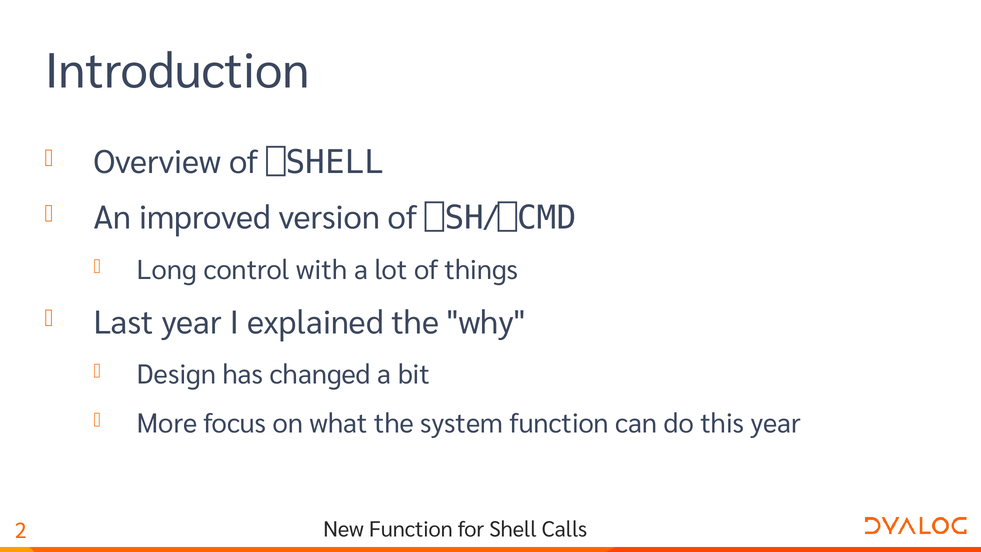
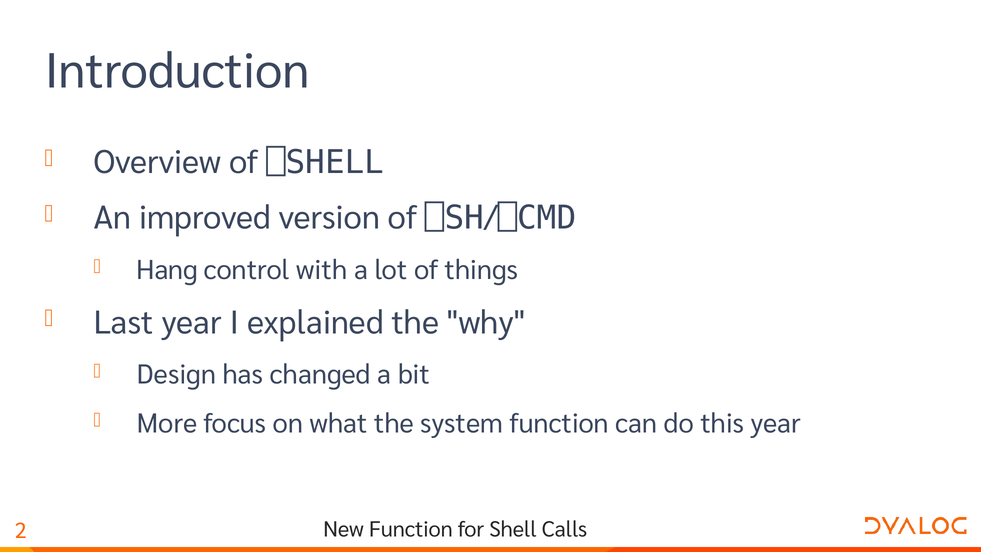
Long: Long -> Hang
